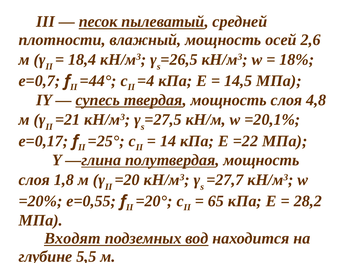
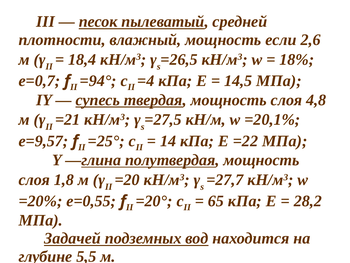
осей: осей -> если
=44°: =44° -> =94°
е=0,17: е=0,17 -> е=9,57
Входят: Входят -> Задачей
